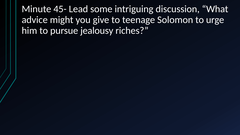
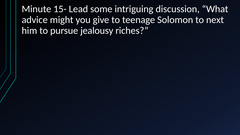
45-: 45- -> 15-
urge: urge -> next
